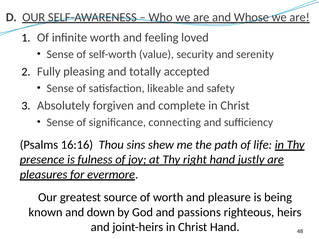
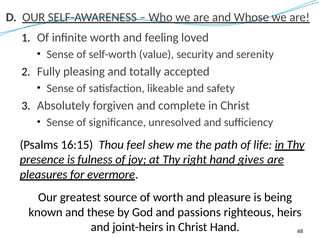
connecting: connecting -> unresolved
16:16: 16:16 -> 16:15
sins: sins -> feel
justly: justly -> gives
down: down -> these
